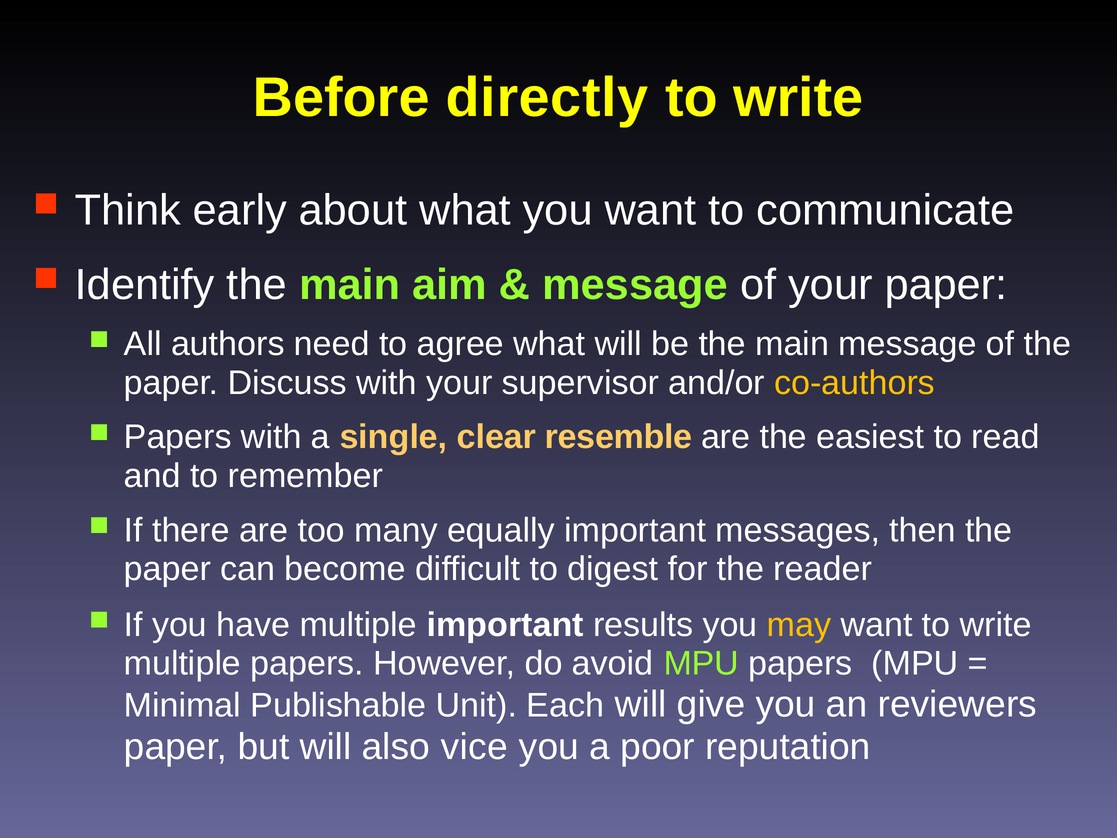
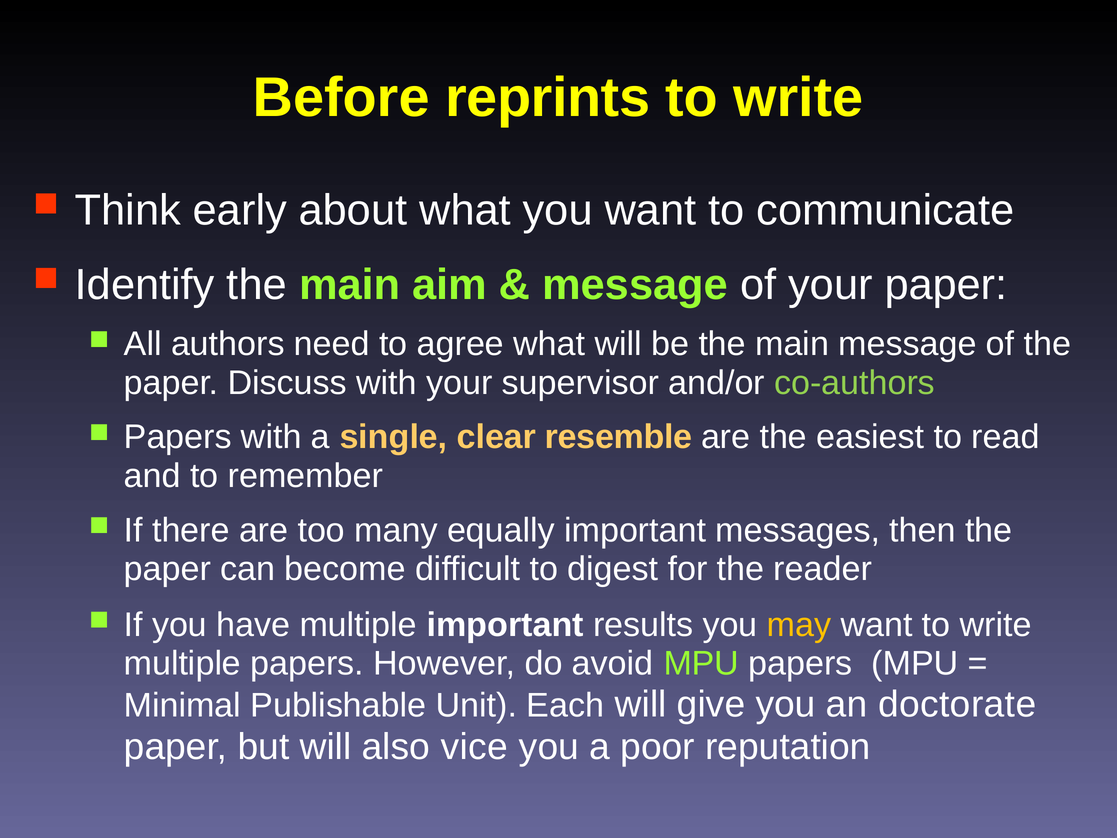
directly: directly -> reprints
co-authors colour: yellow -> light green
reviewers: reviewers -> doctorate
